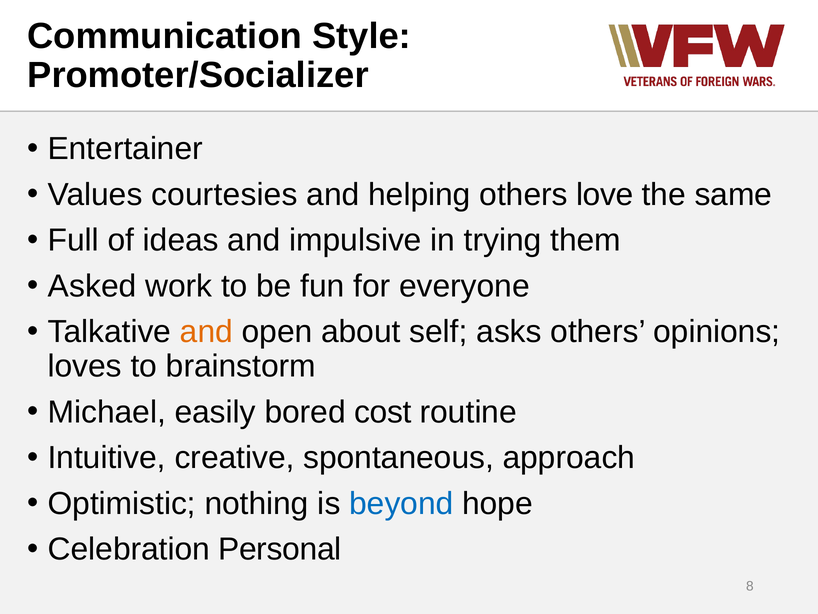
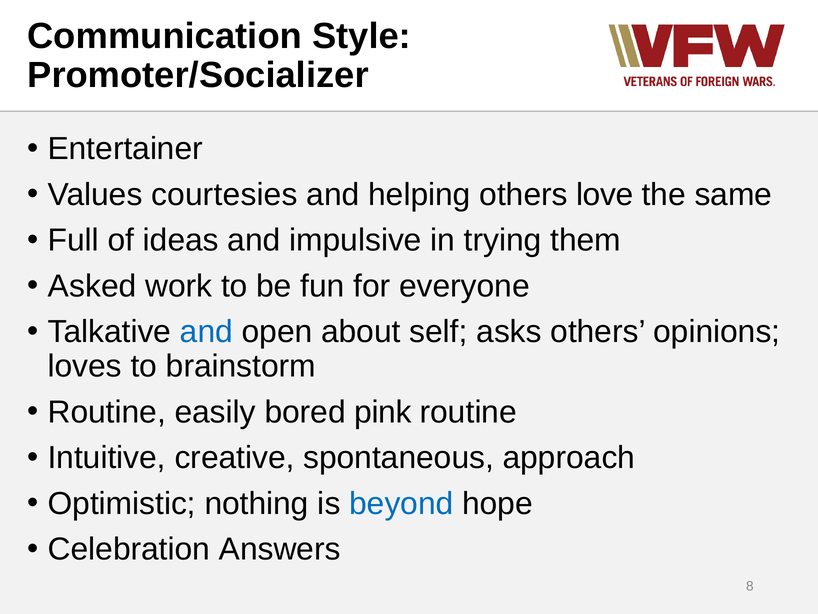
and at (206, 332) colour: orange -> blue
Michael at (107, 412): Michael -> Routine
cost: cost -> pink
Personal: Personal -> Answers
